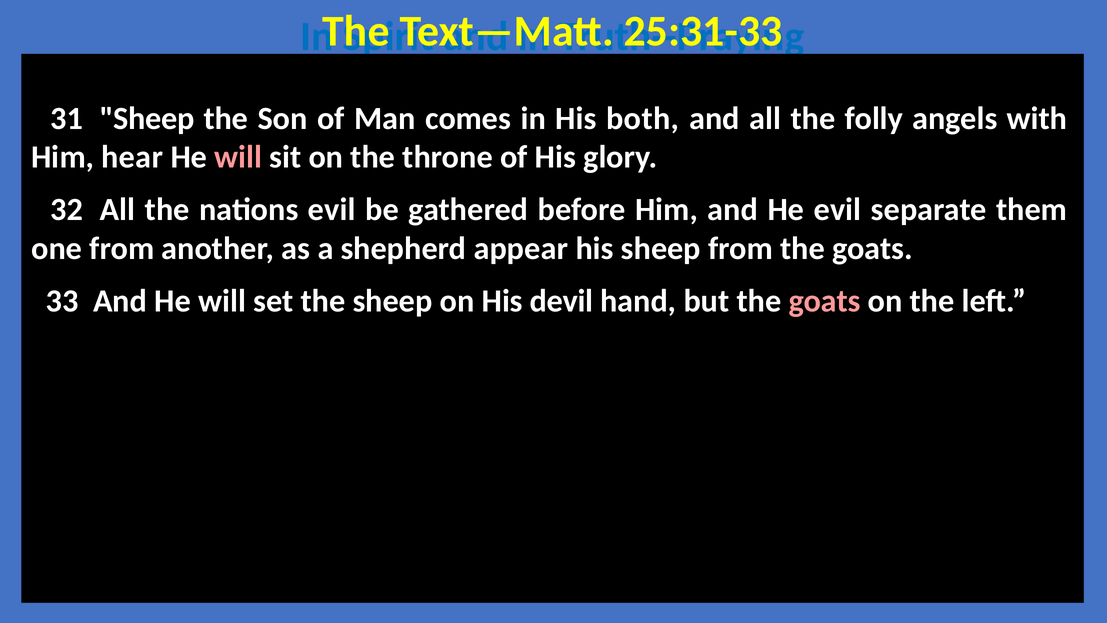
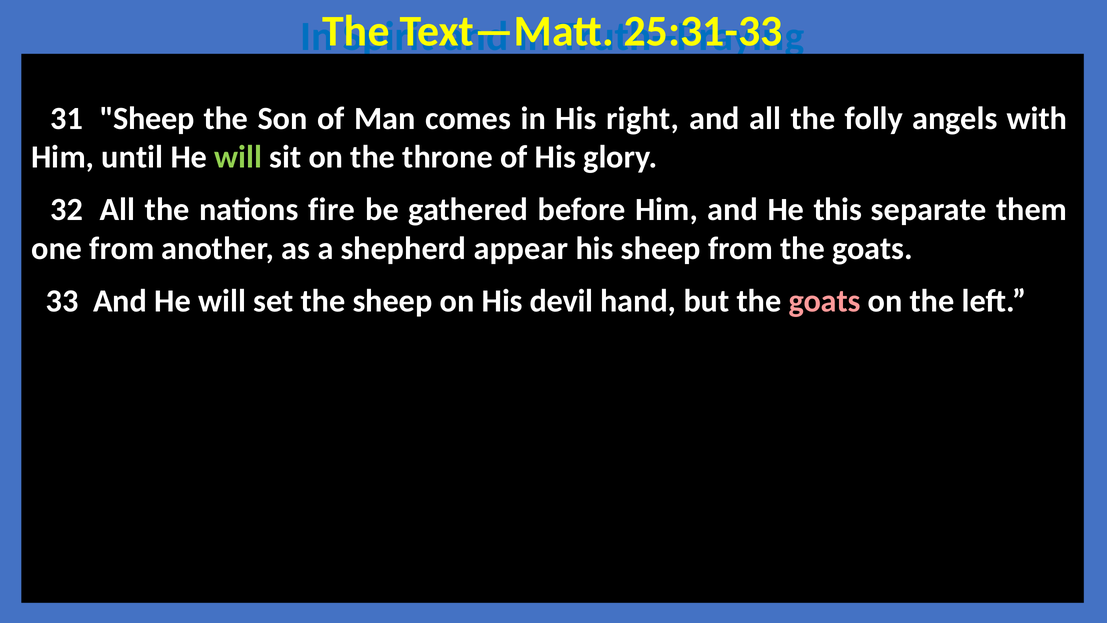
both: both -> right
hear: hear -> until
will at (238, 157) colour: pink -> light green
nations evil: evil -> fire
He evil: evil -> this
